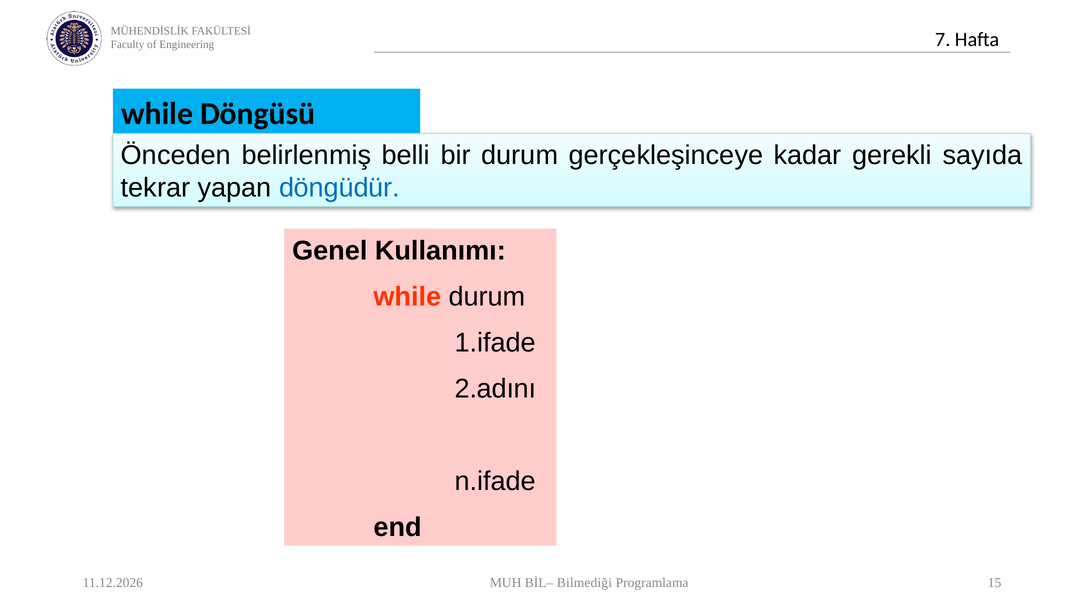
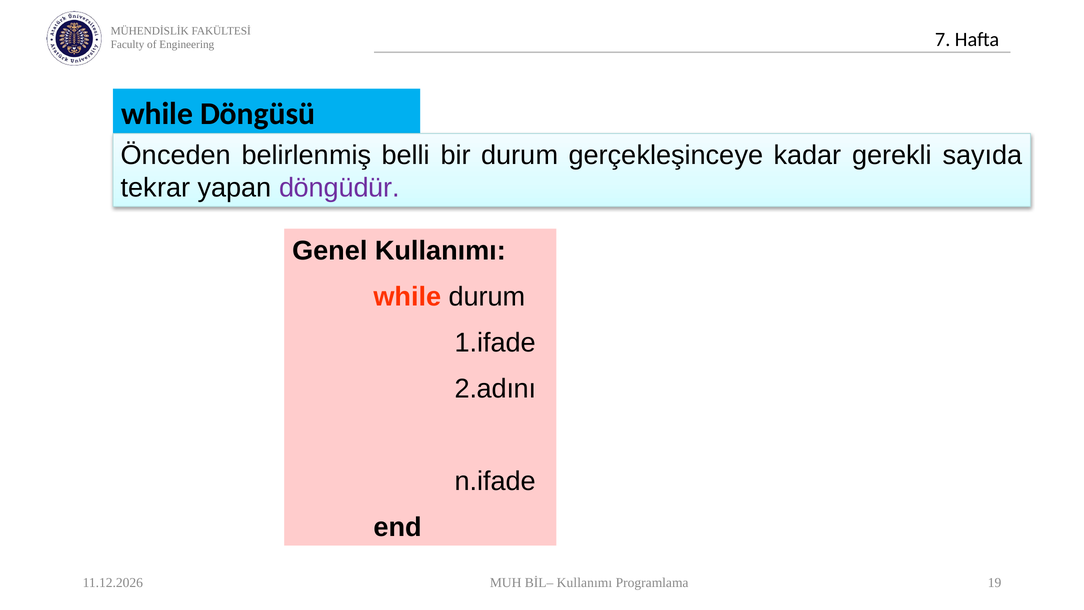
döngüdür colour: blue -> purple
BİL– Bilmediği: Bilmediği -> Kullanımı
15: 15 -> 19
